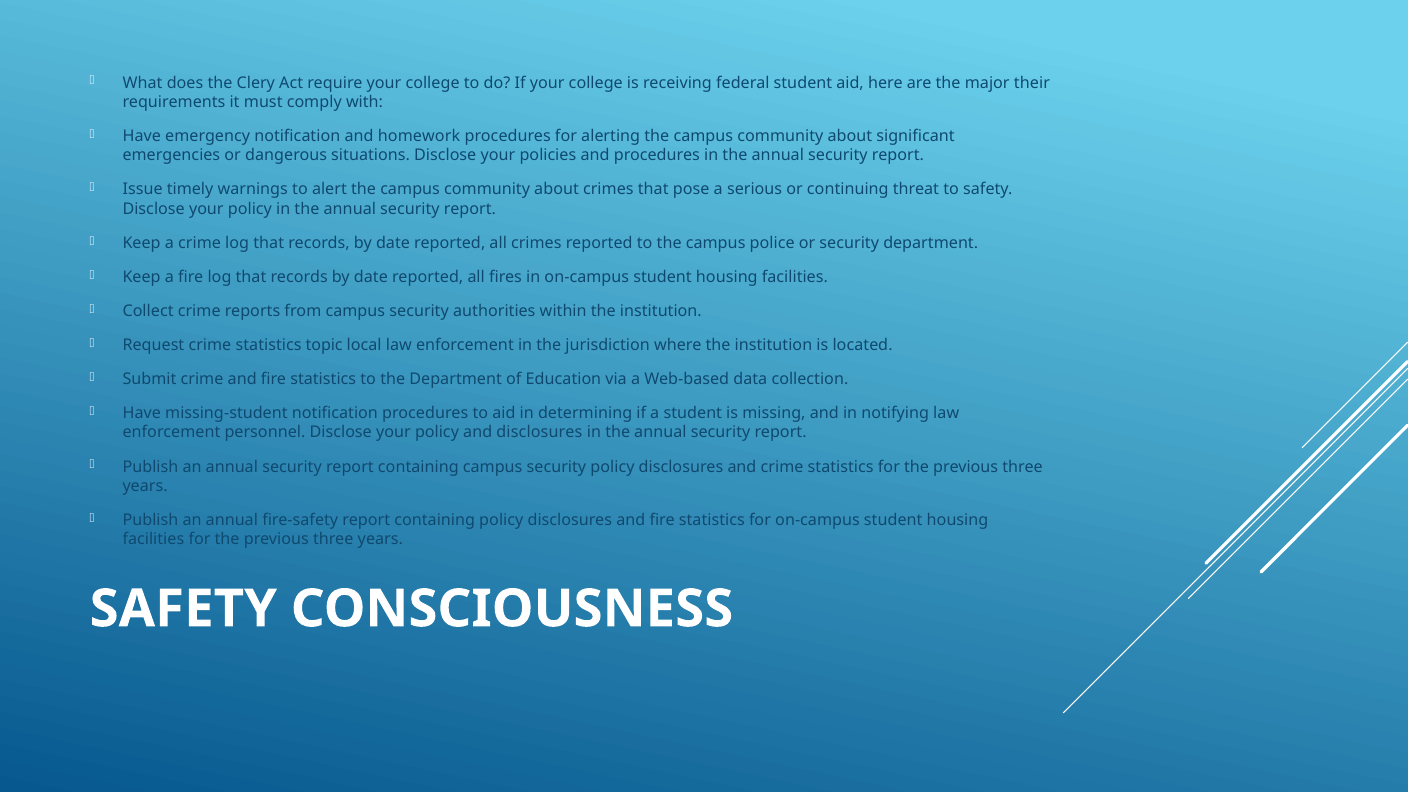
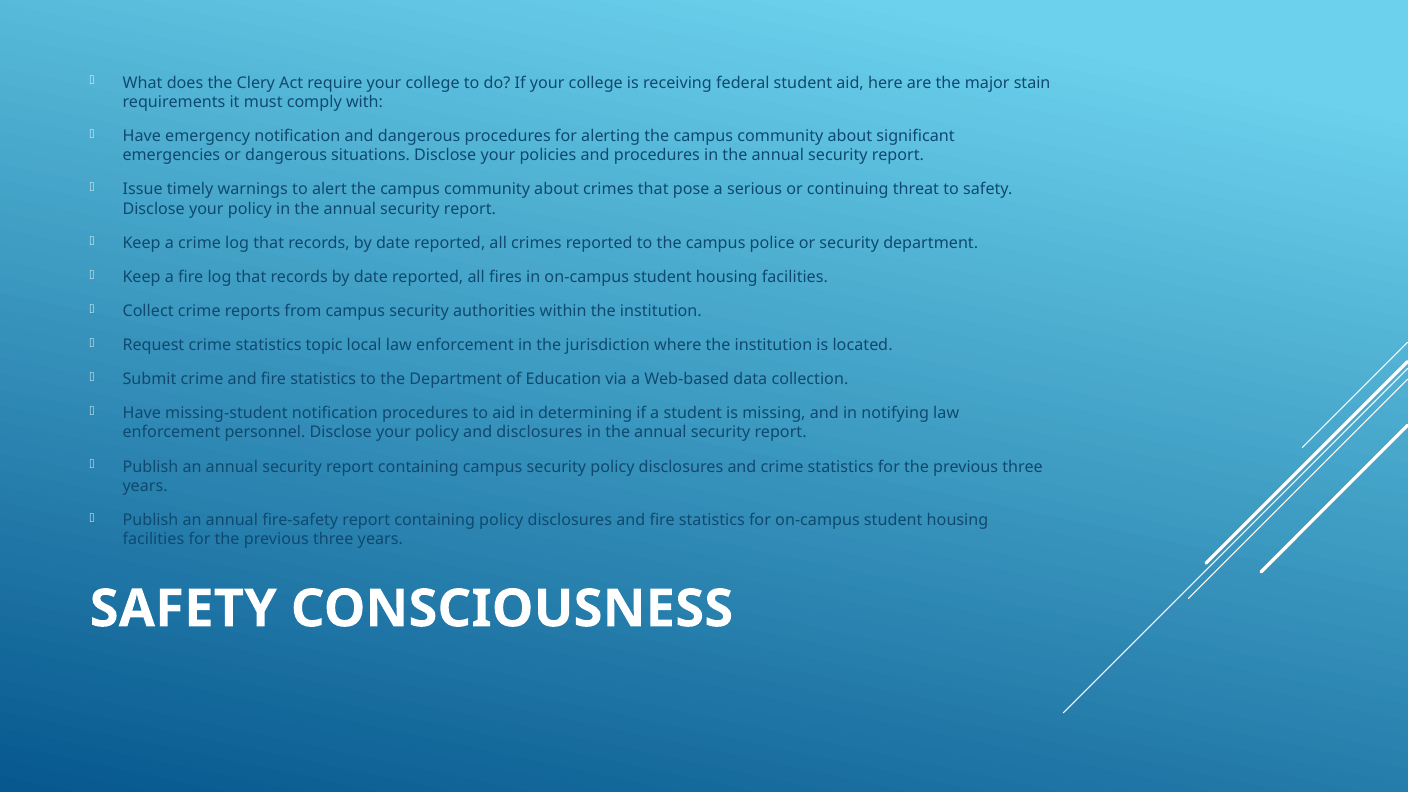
their: their -> stain
and homework: homework -> dangerous
